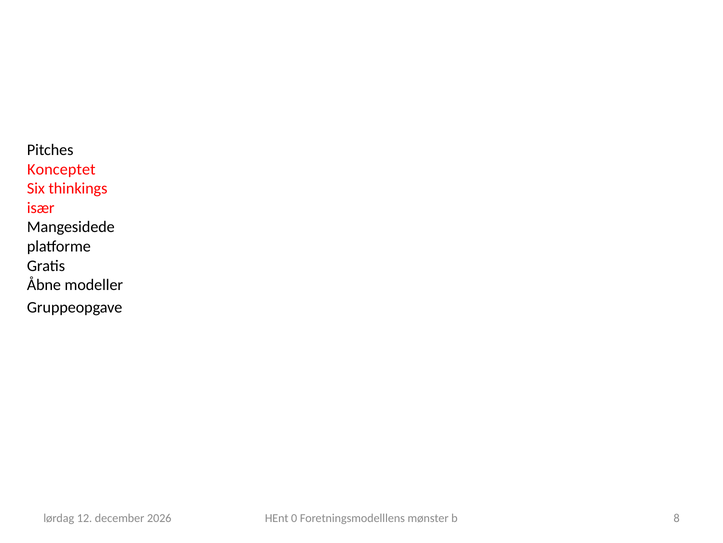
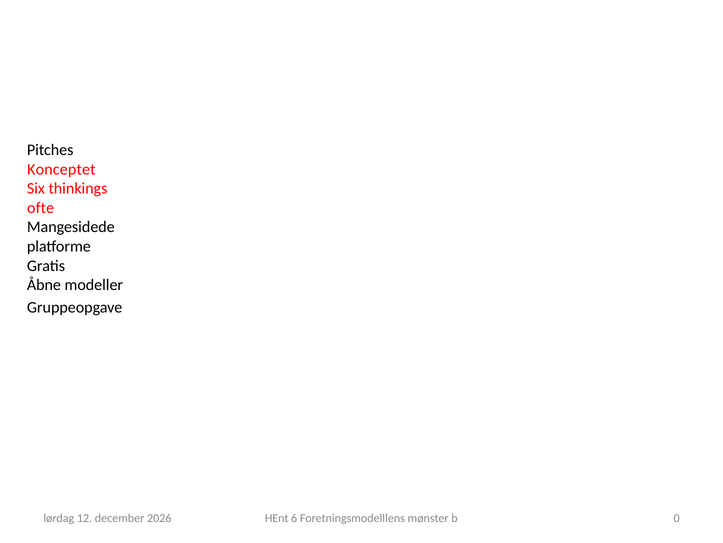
især: især -> ofte
0: 0 -> 6
8: 8 -> 0
